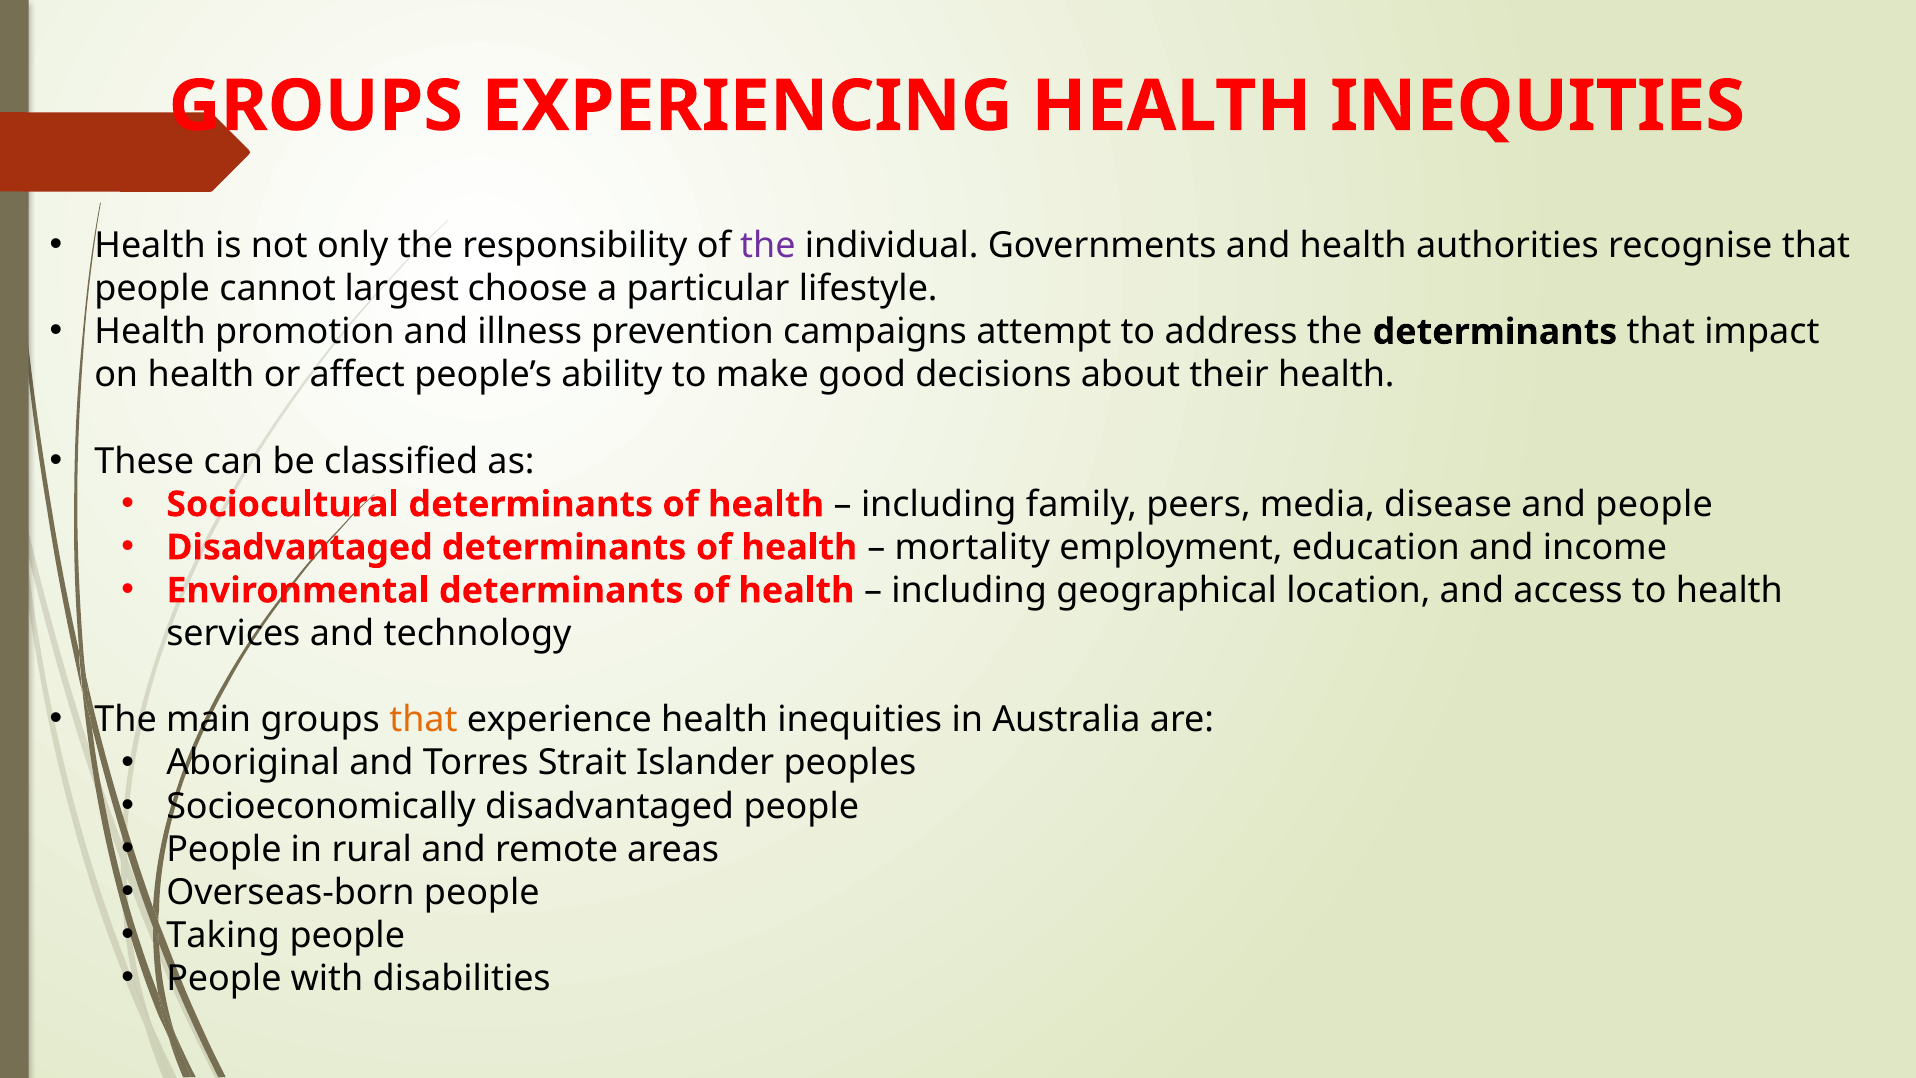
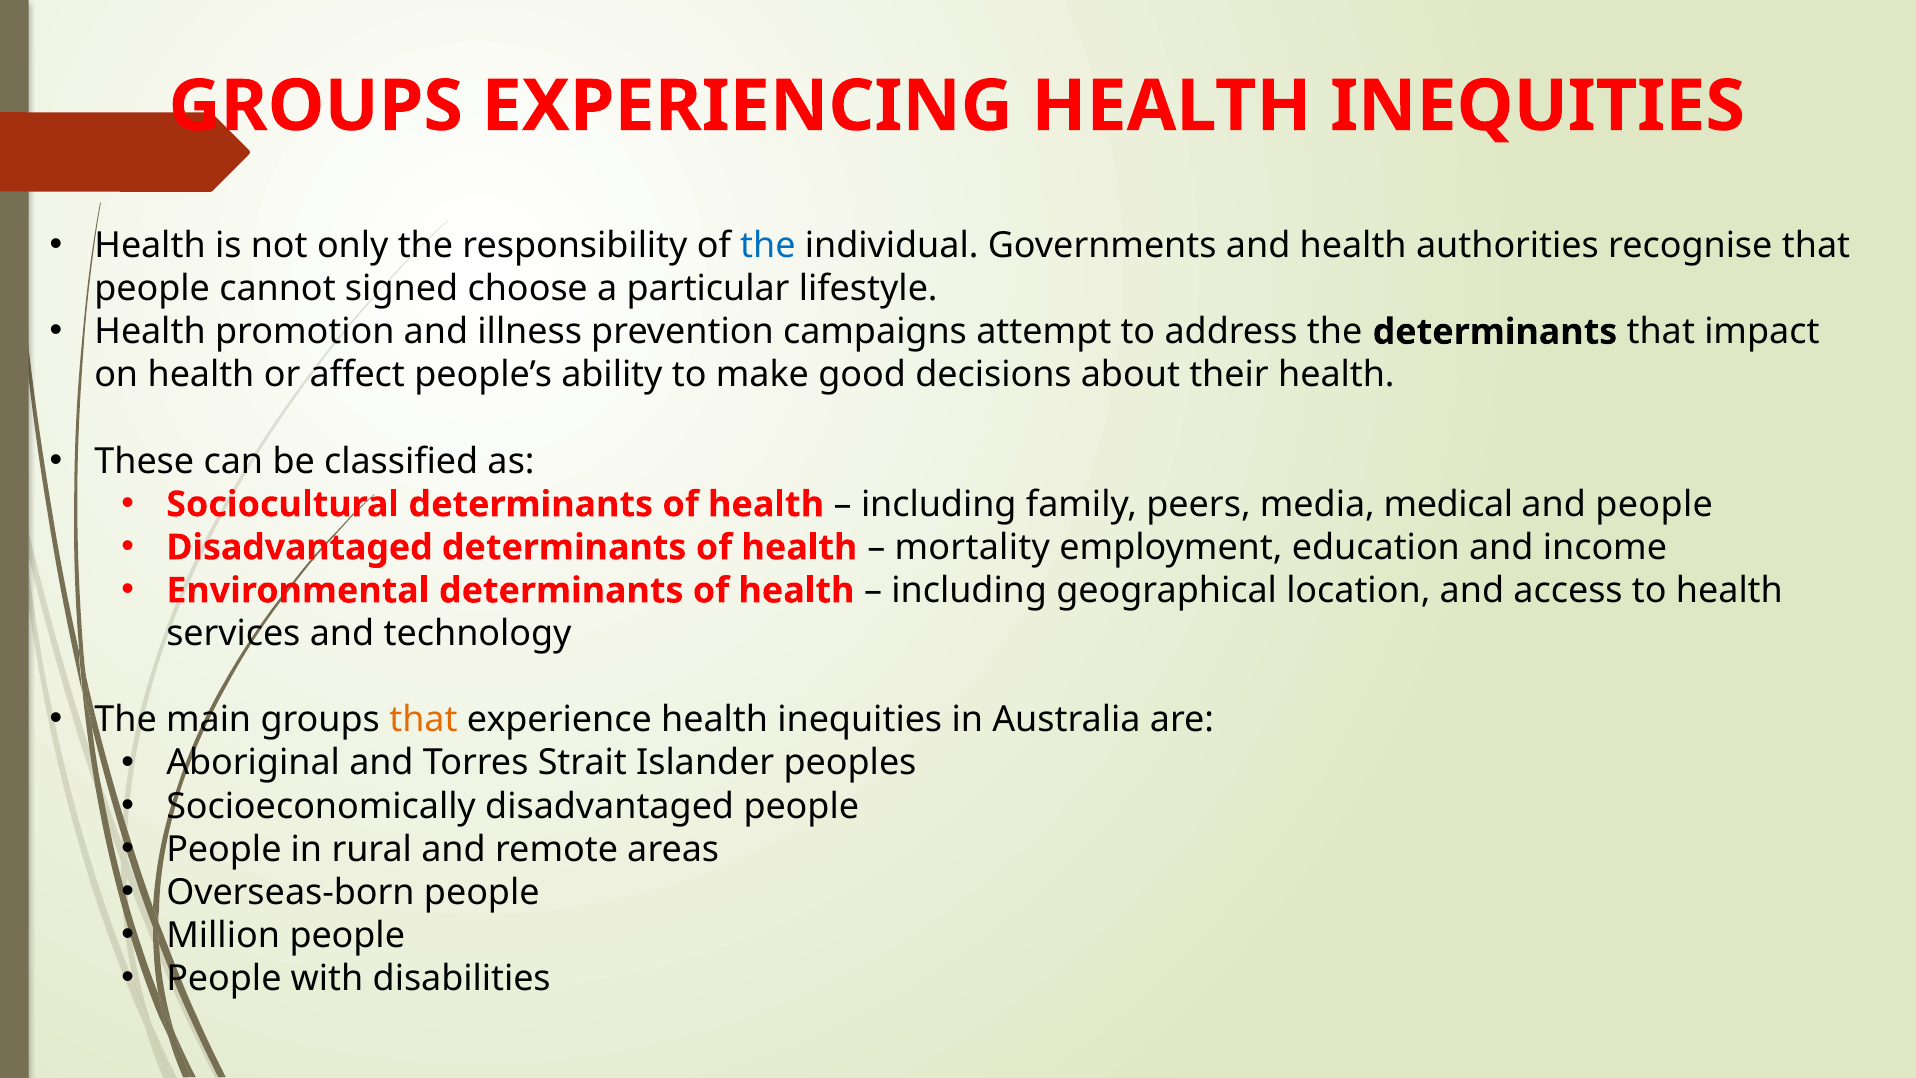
the at (768, 246) colour: purple -> blue
largest: largest -> signed
disease: disease -> medical
Taking: Taking -> Million
